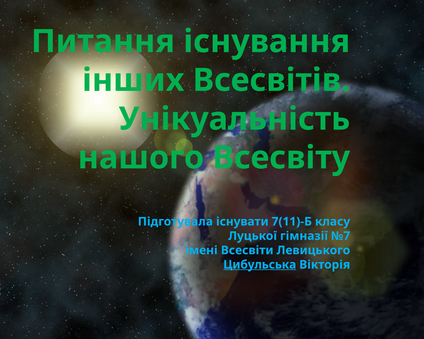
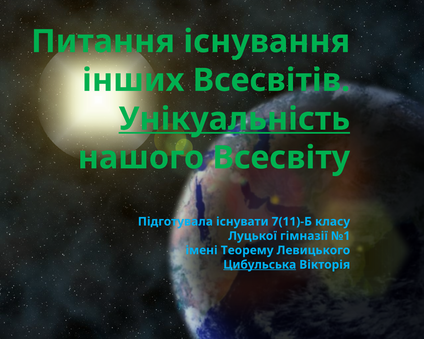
Унікуальність underline: none -> present
№7: №7 -> №1
Всесвіти: Всесвіти -> Теорему
